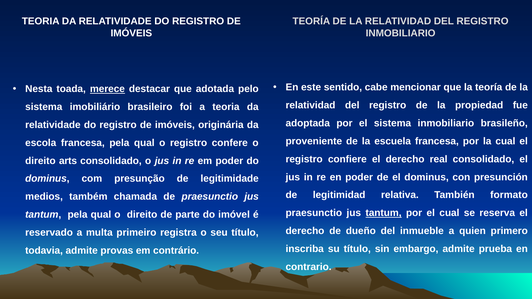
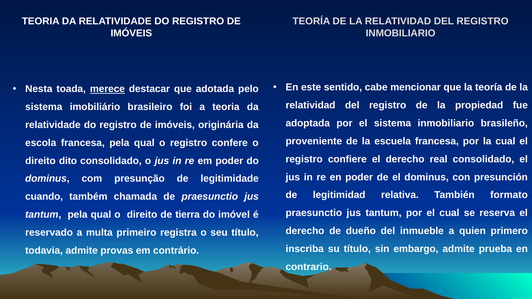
arts: arts -> dito
medios: medios -> cuando
tantum at (384, 213) underline: present -> none
parte: parte -> tierra
